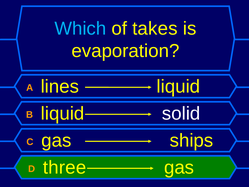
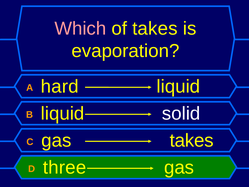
Which colour: light blue -> pink
lines: lines -> hard
gas ships: ships -> takes
